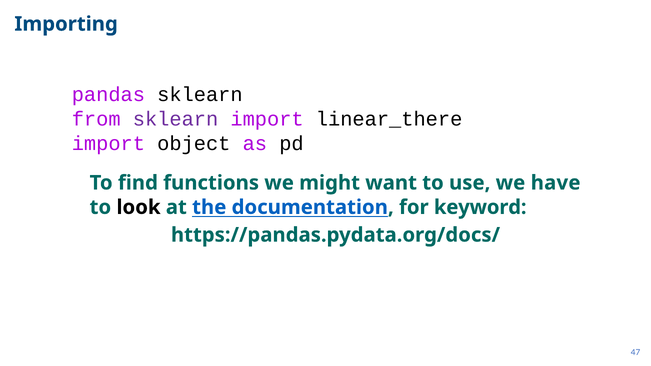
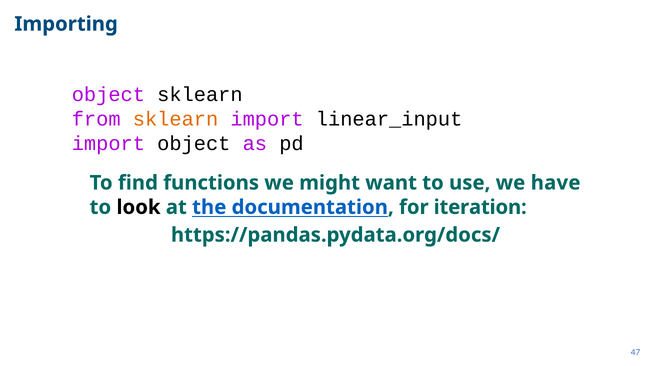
pandas at (108, 95): pandas -> object
sklearn at (176, 119) colour: purple -> orange
linear_there: linear_there -> linear_input
keyword: keyword -> iteration
